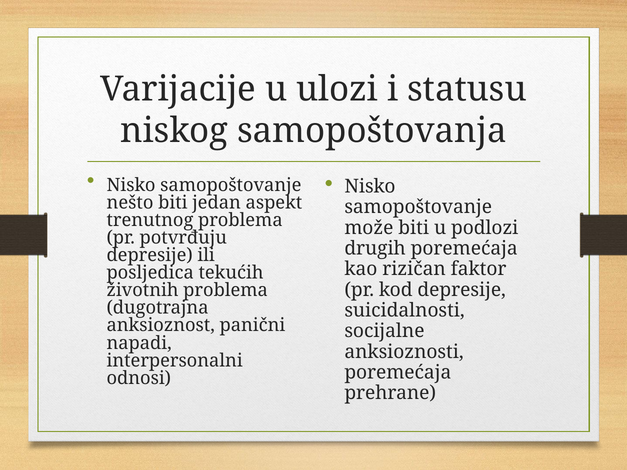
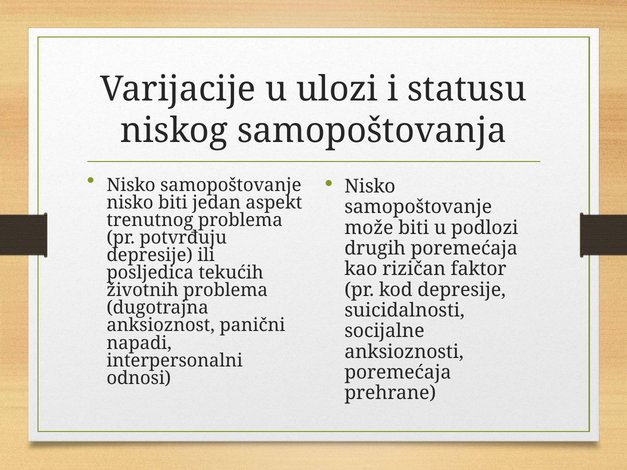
nešto at (130, 203): nešto -> nisko
